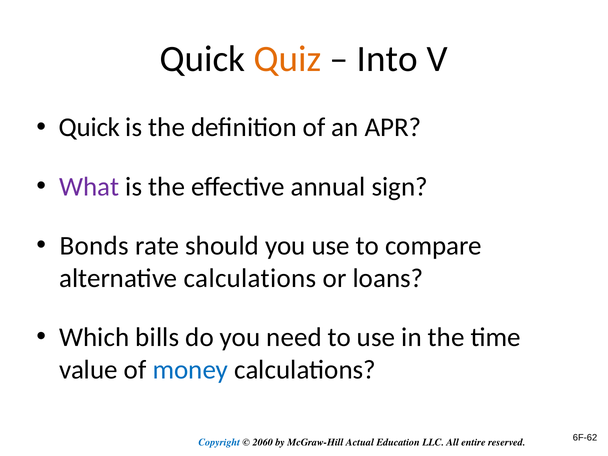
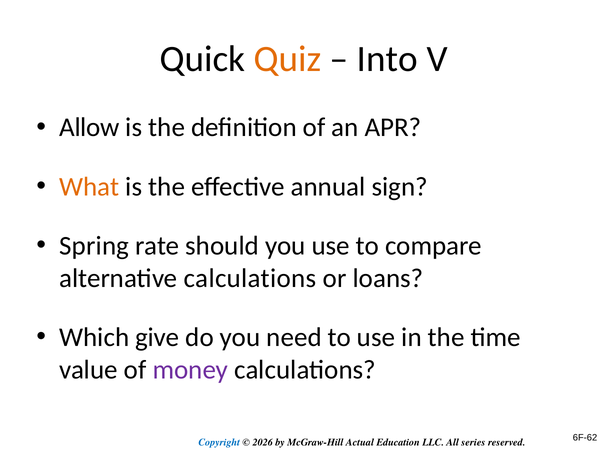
Quick at (89, 128): Quick -> Allow
What colour: purple -> orange
Bonds: Bonds -> Spring
bills: bills -> give
money colour: blue -> purple
2060: 2060 -> 2026
entire: entire -> series
